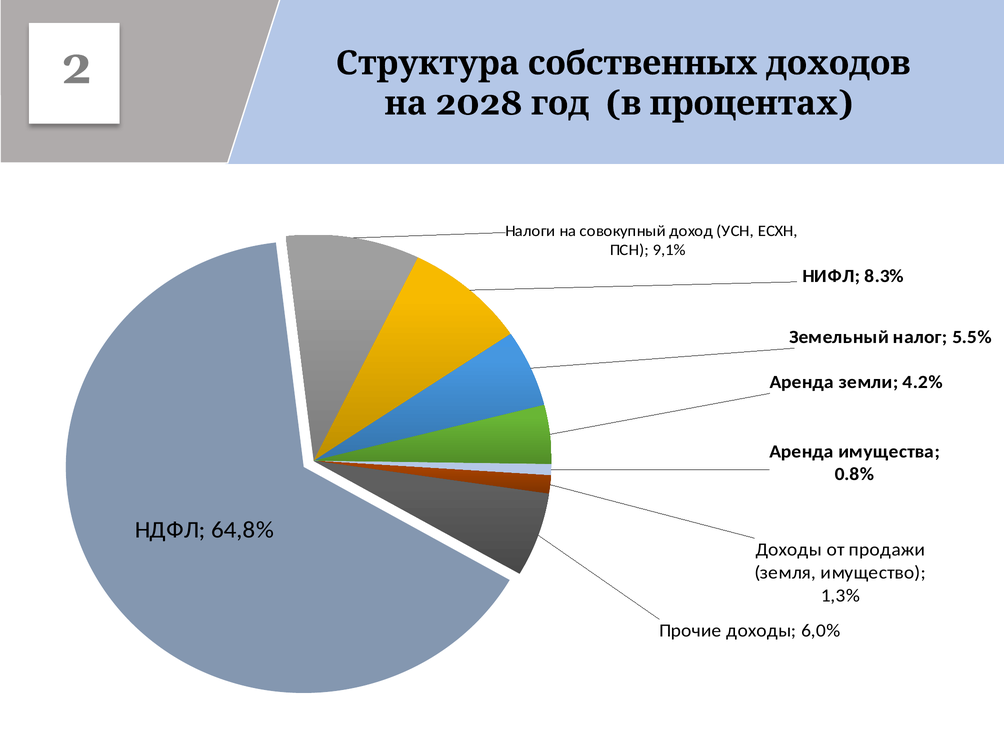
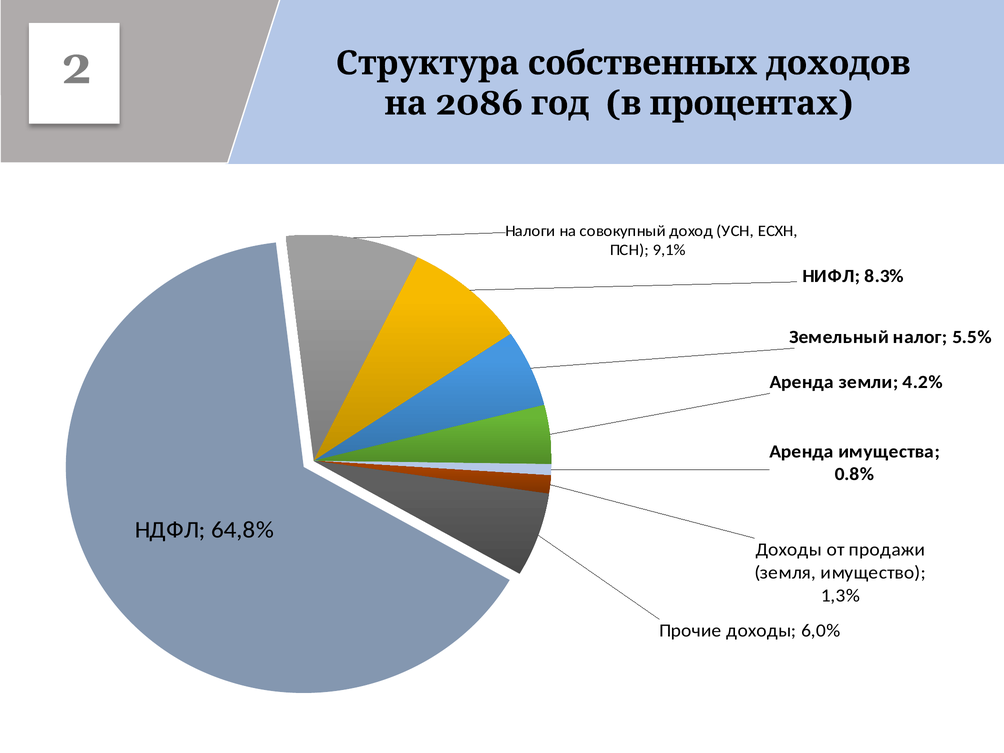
2028: 2028 -> 2086
